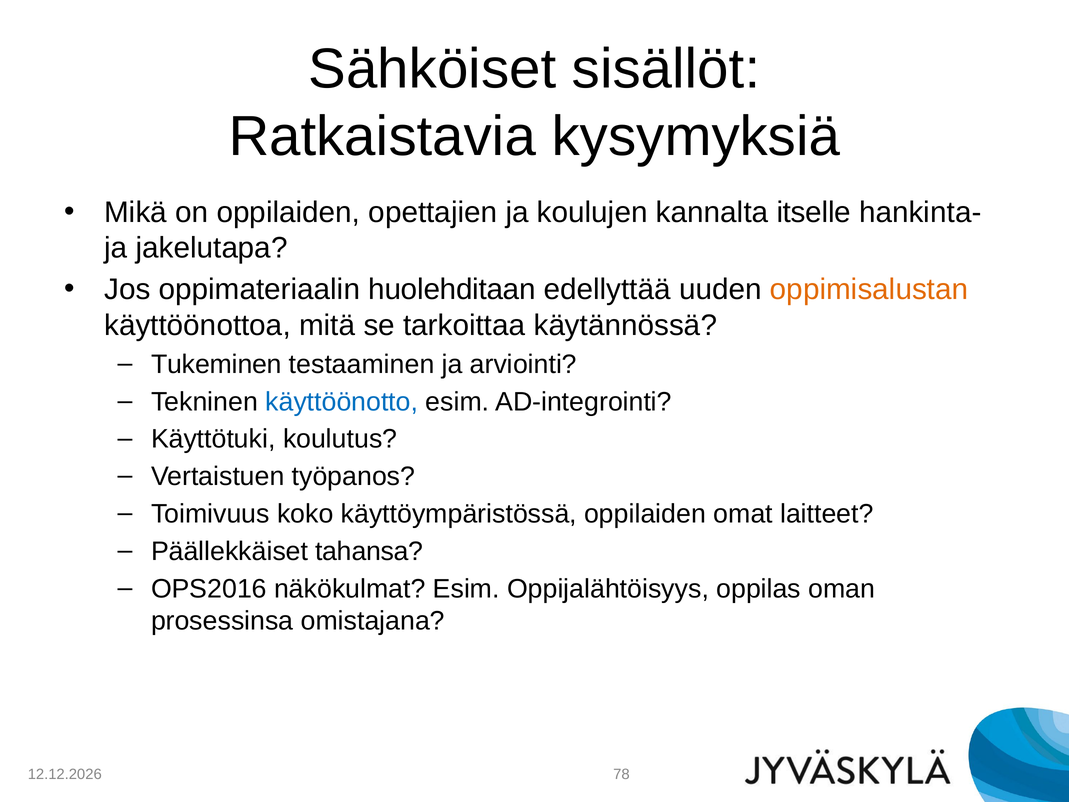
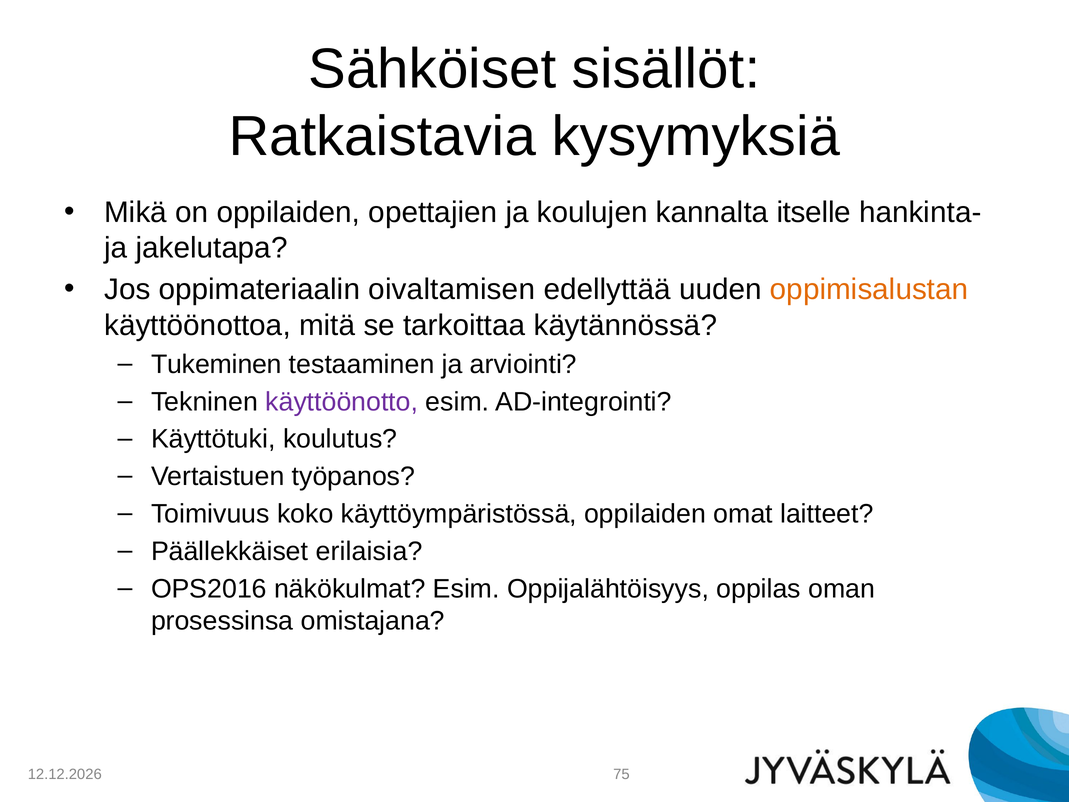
huolehditaan: huolehditaan -> oivaltamisen
käyttöönotto colour: blue -> purple
tahansa: tahansa -> erilaisia
78: 78 -> 75
